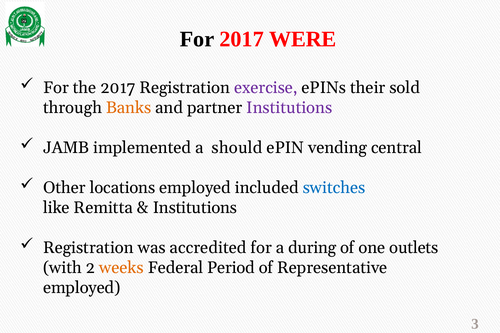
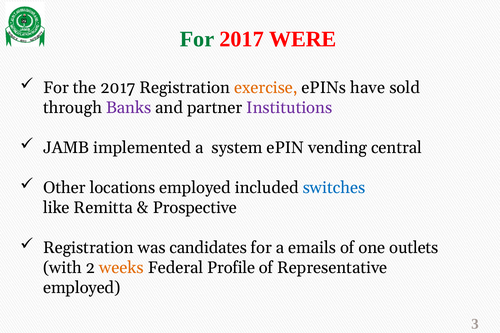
For at (197, 39) colour: black -> green
exercise colour: purple -> orange
their: their -> have
Banks colour: orange -> purple
should: should -> system
Institutions at (195, 208): Institutions -> Prospective
accredited: accredited -> candidates
during: during -> emails
Period: Period -> Profile
